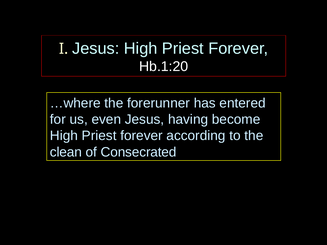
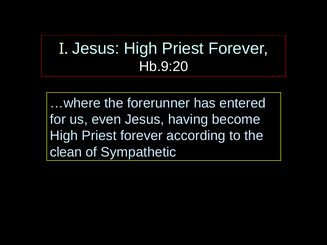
Hb.1:20: Hb.1:20 -> Hb.9:20
Consecrated: Consecrated -> Sympathetic
